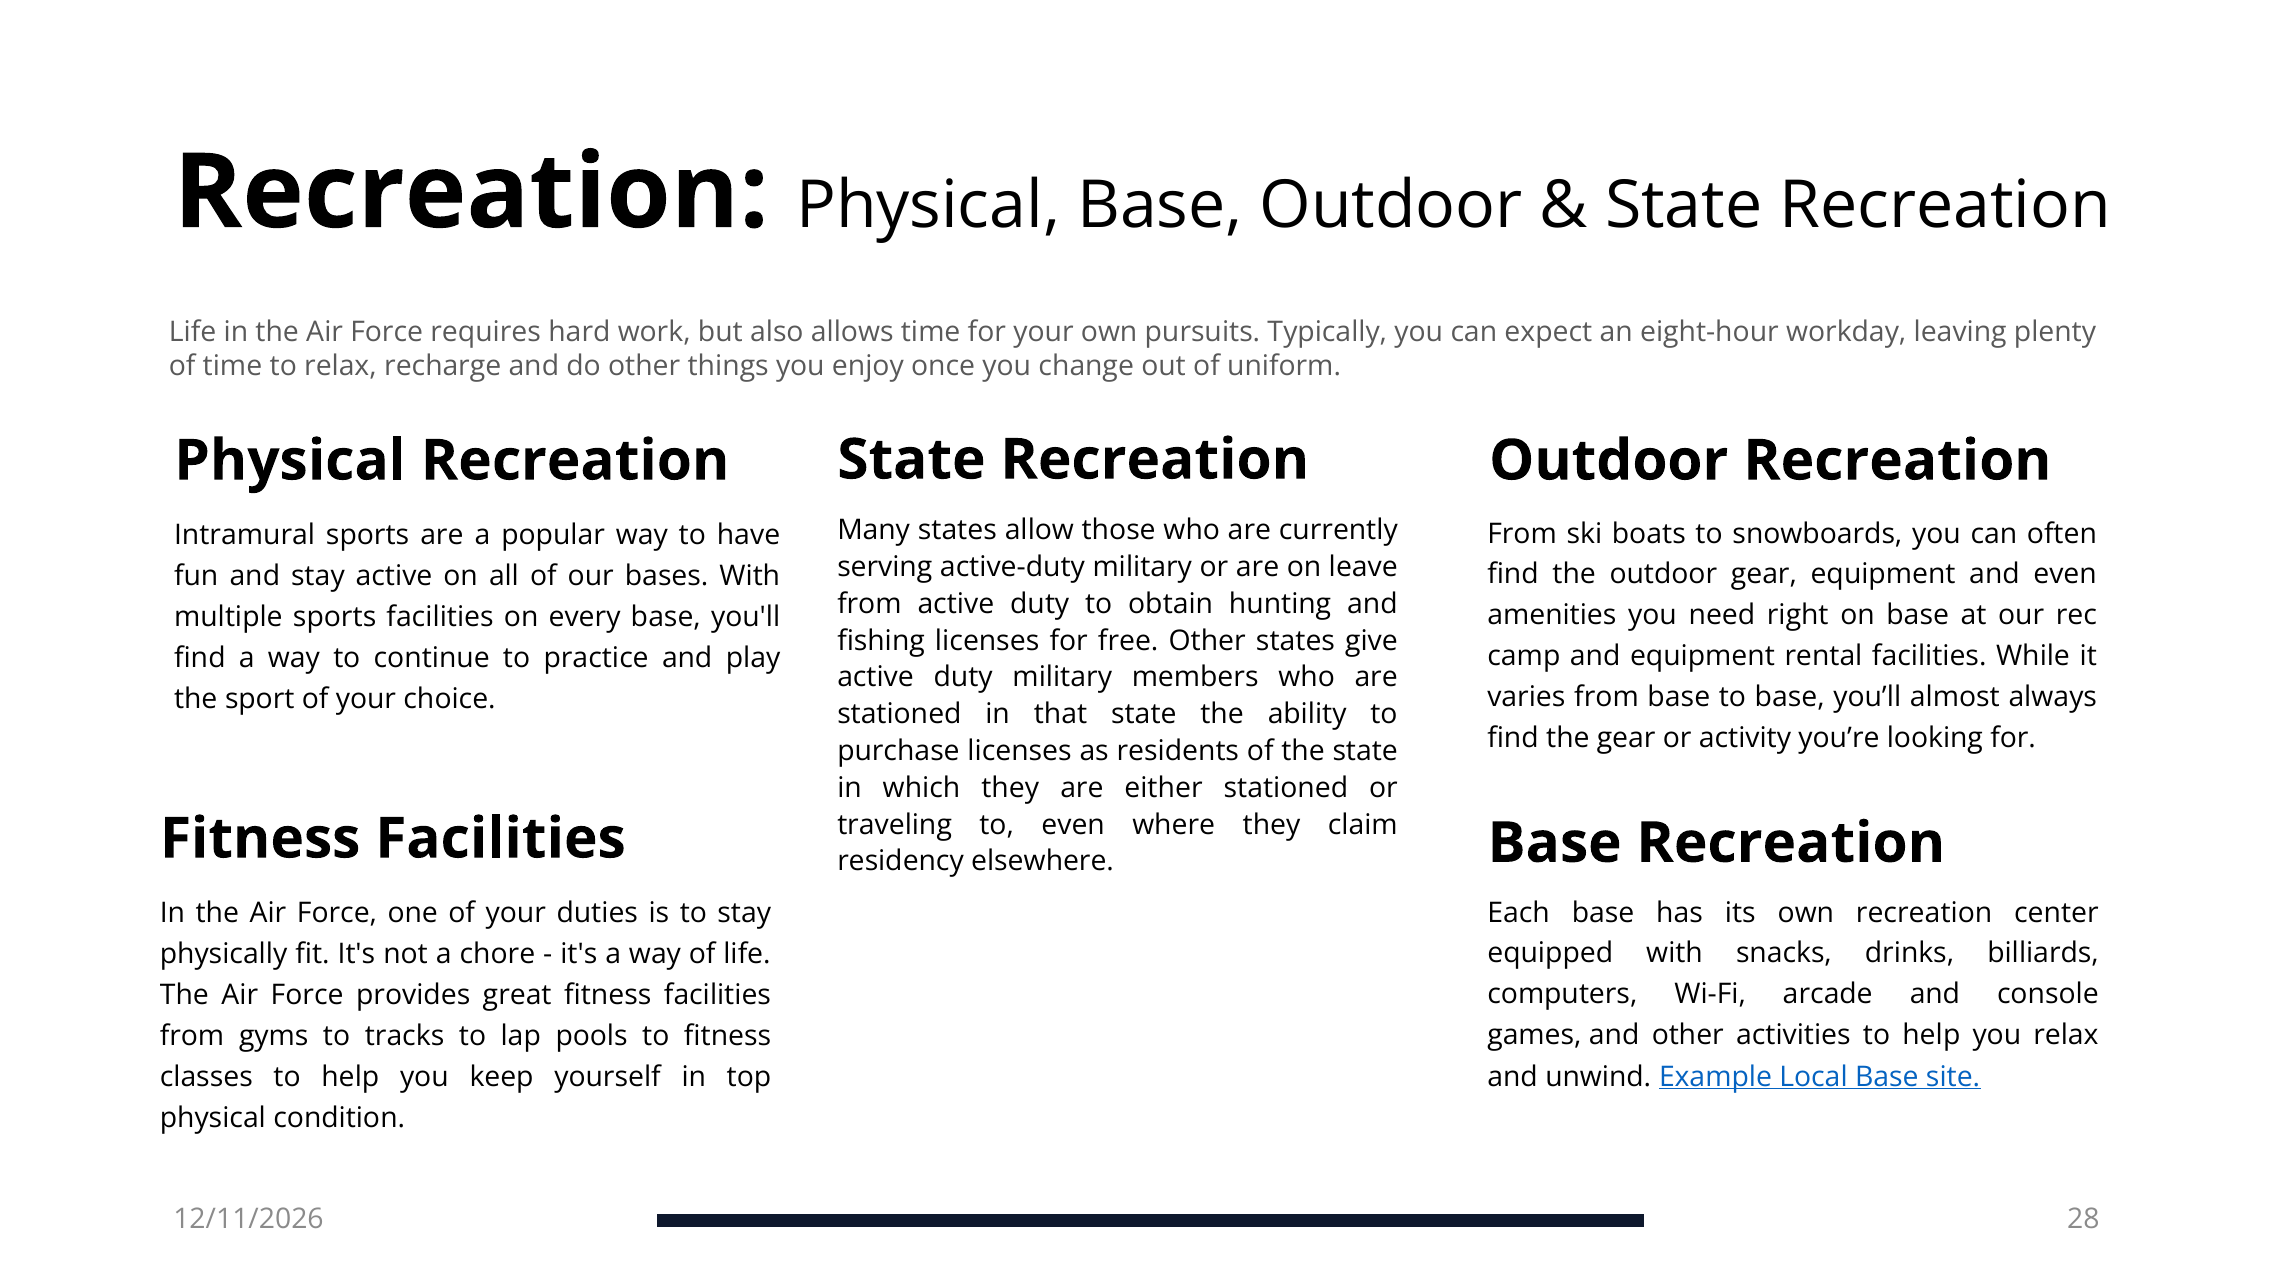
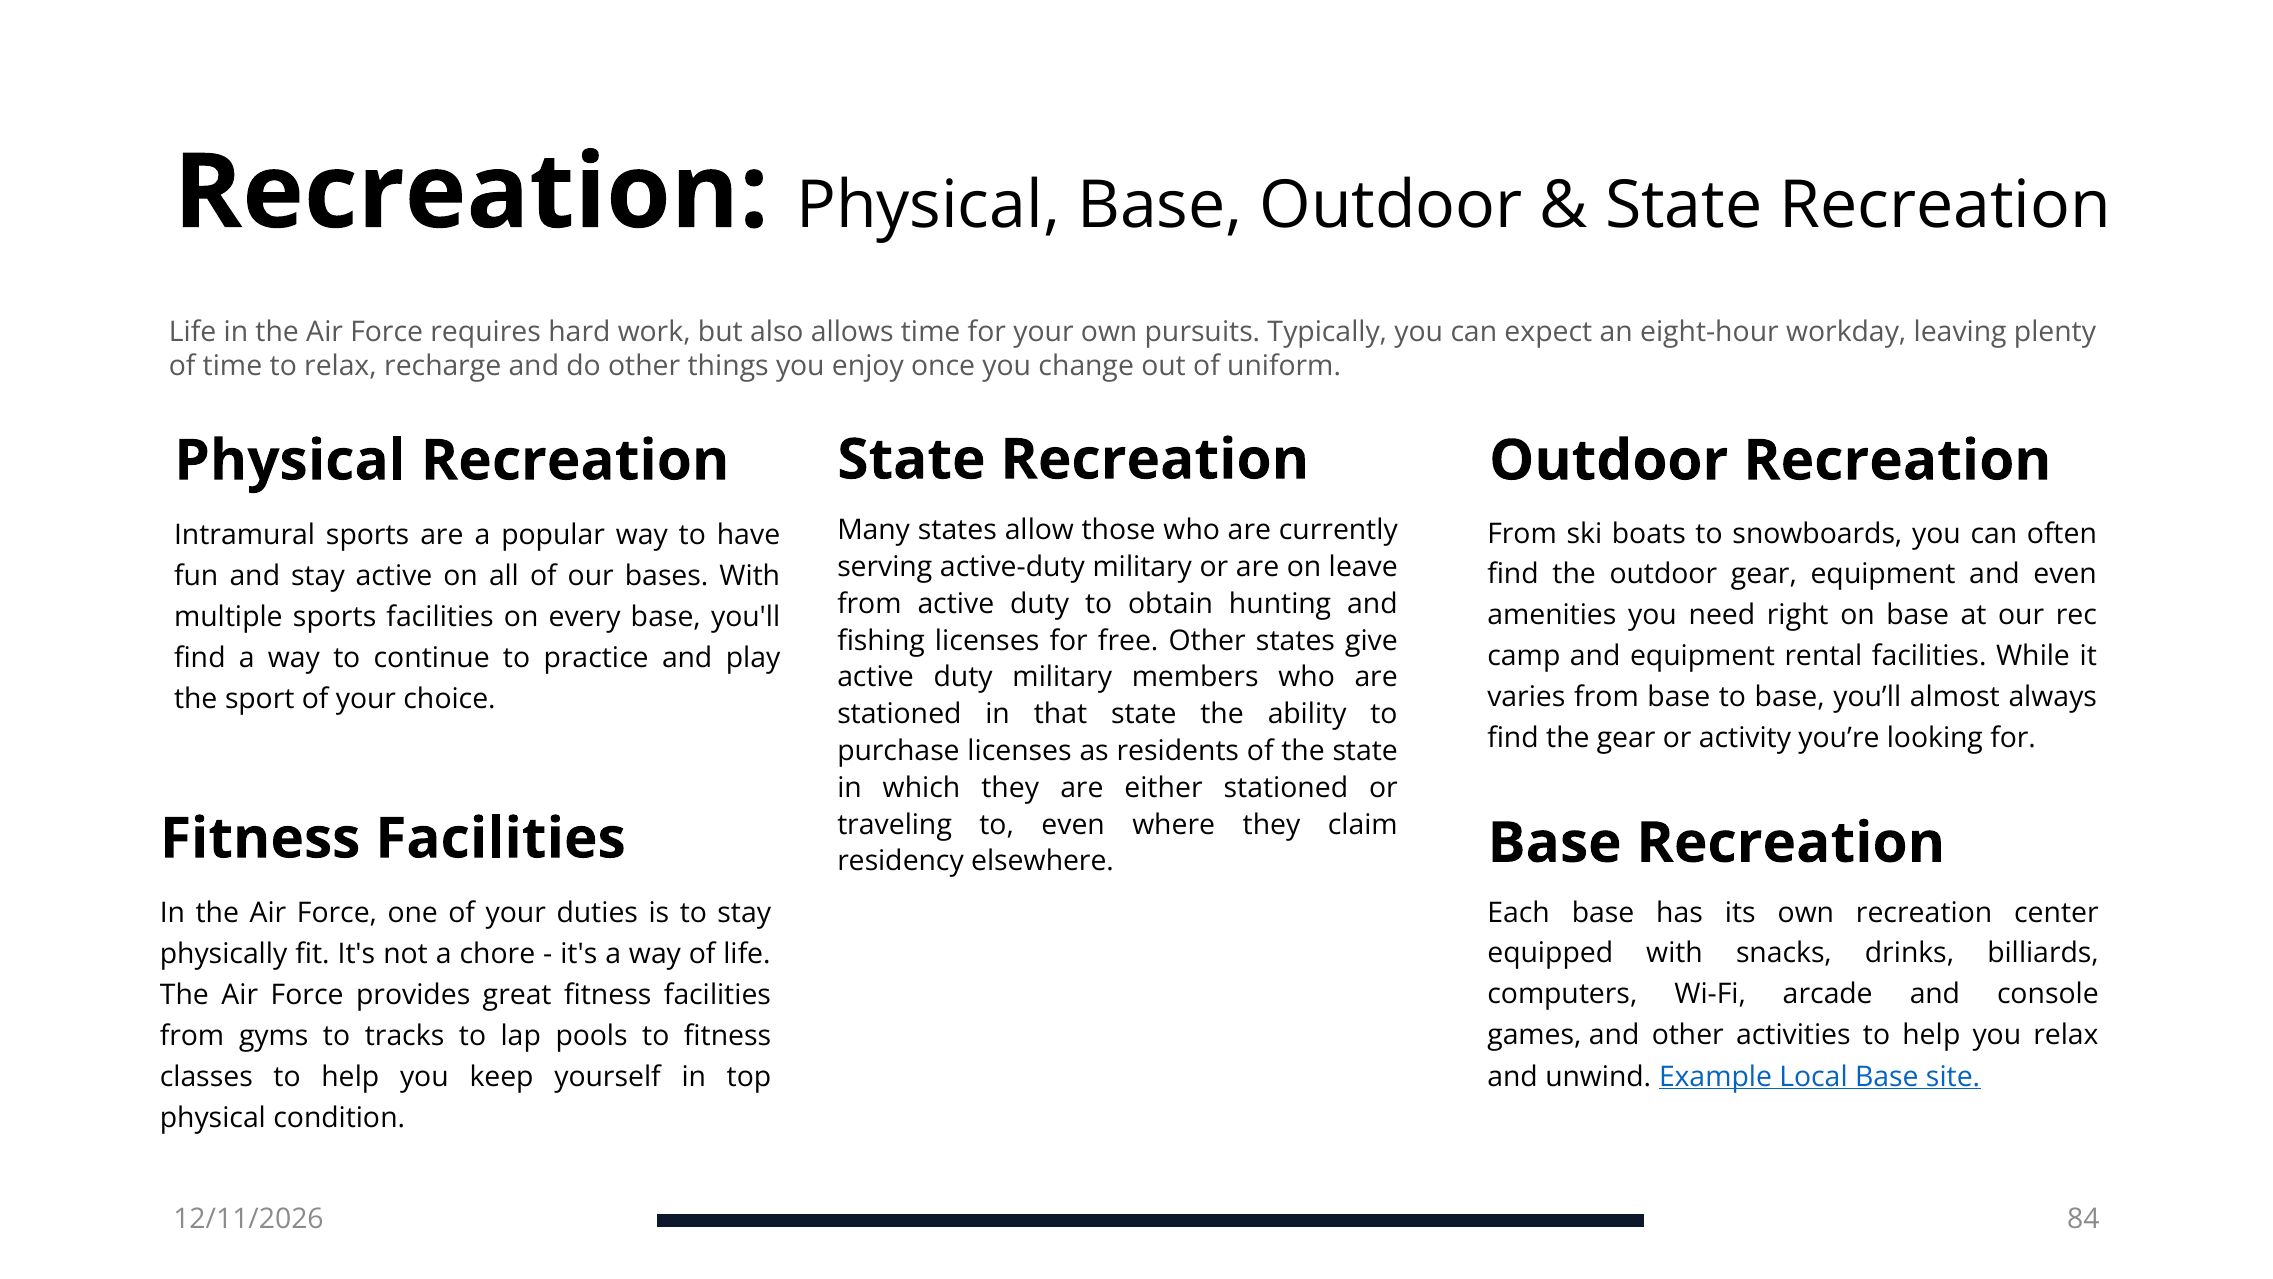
28: 28 -> 84
